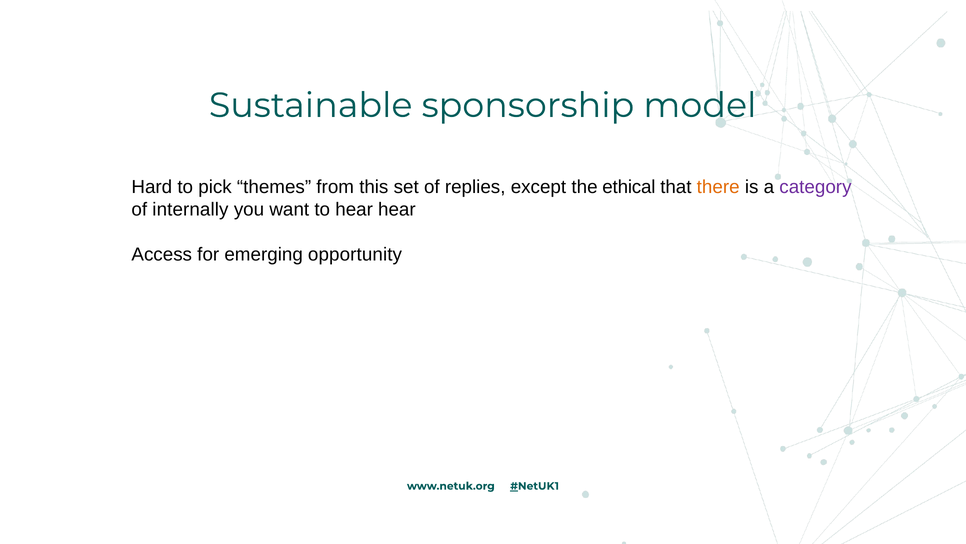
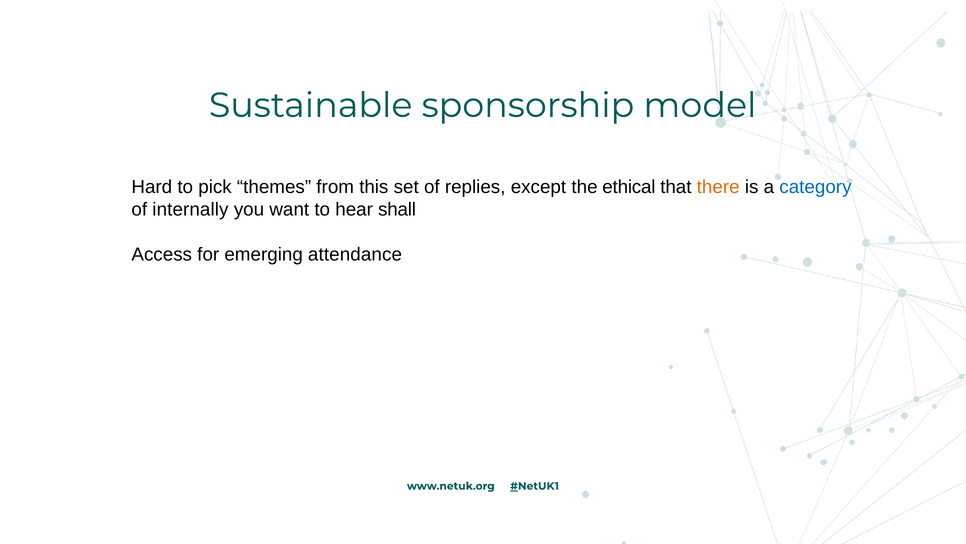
category colour: purple -> blue
hear hear: hear -> shall
opportunity: opportunity -> attendance
